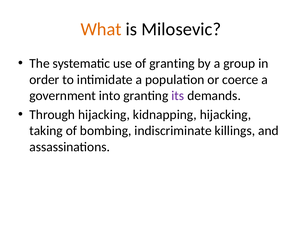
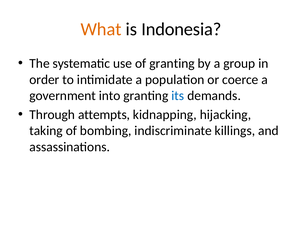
Milosevic: Milosevic -> Indonesia
its colour: purple -> blue
Through hijacking: hijacking -> attempts
